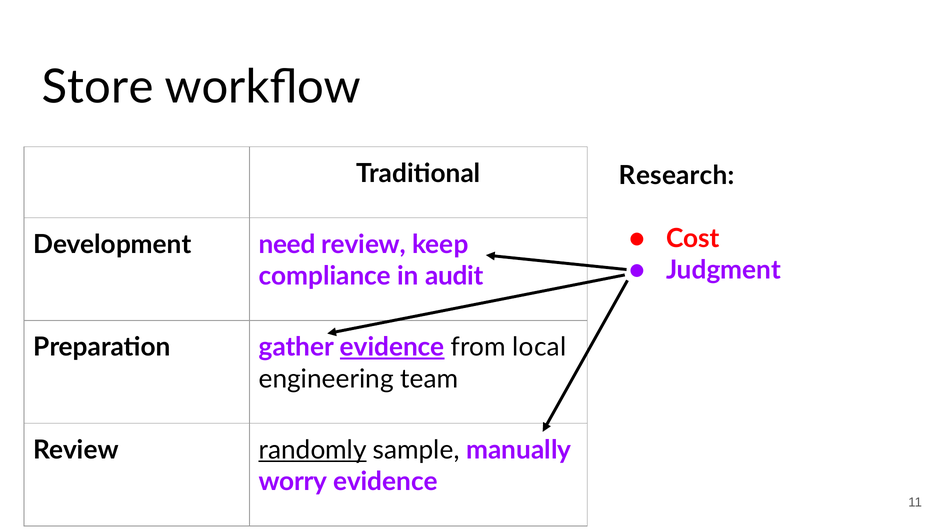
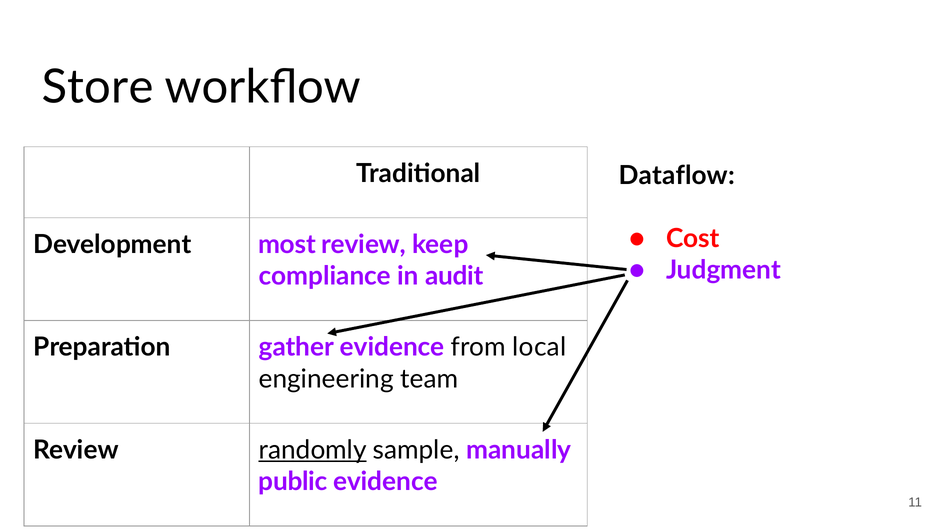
Research: Research -> Dataflow
need: need -> most
evidence at (392, 347) underline: present -> none
worry: worry -> public
